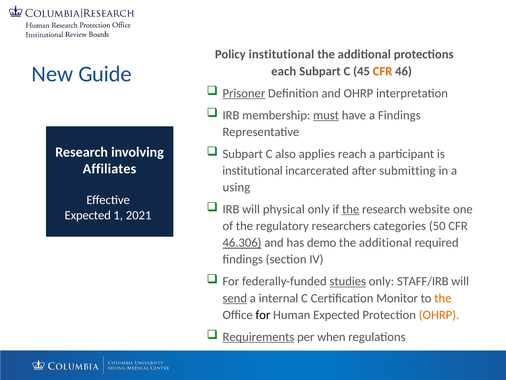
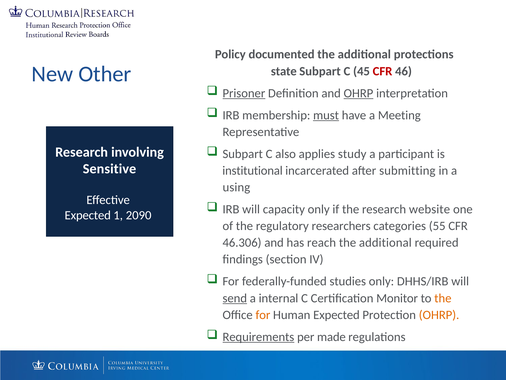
Policy institutional: institutional -> documented
Guide: Guide -> Other
each: each -> state
CFR at (383, 71) colour: orange -> red
OHRP at (358, 93) underline: none -> present
a Findings: Findings -> Meeting
reach: reach -> study
Affiliates: Affiliates -> Sensitive
physical: physical -> capacity
the at (351, 209) underline: present -> none
2021: 2021 -> 2090
50: 50 -> 55
46.306 underline: present -> none
demo: demo -> reach
studies underline: present -> none
STAFF/IRB: STAFF/IRB -> DHHS/IRB
for at (263, 314) colour: black -> orange
when: when -> made
